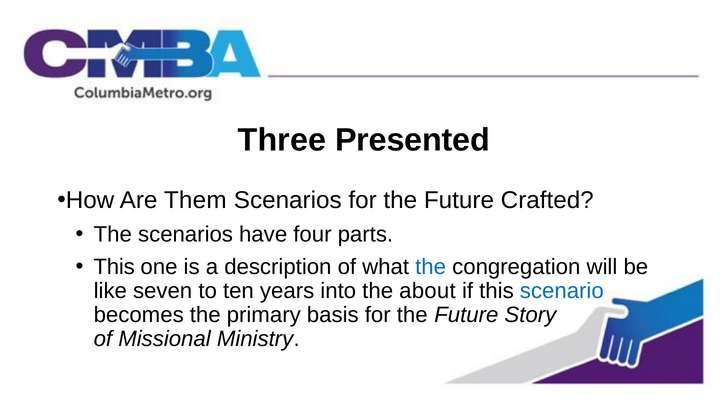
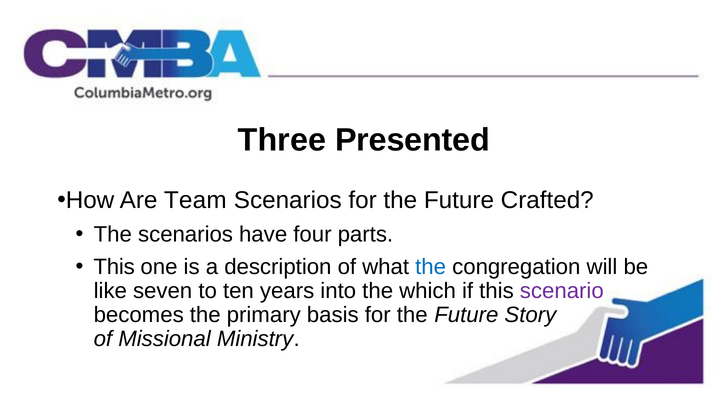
Them: Them -> Team
about: about -> which
scenario colour: blue -> purple
